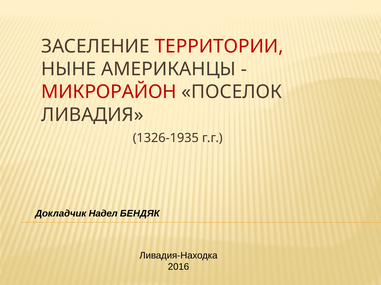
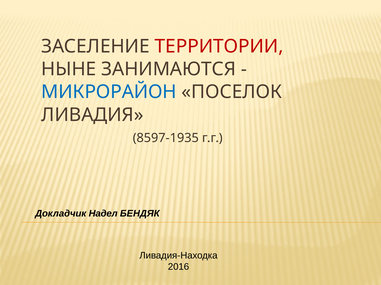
АМЕРИКАНЦЫ: АМЕРИКАНЦЫ -> ЗАНИМАЮТСЯ
МИКРОРАЙОН colour: red -> blue
1326-1935: 1326-1935 -> 8597-1935
